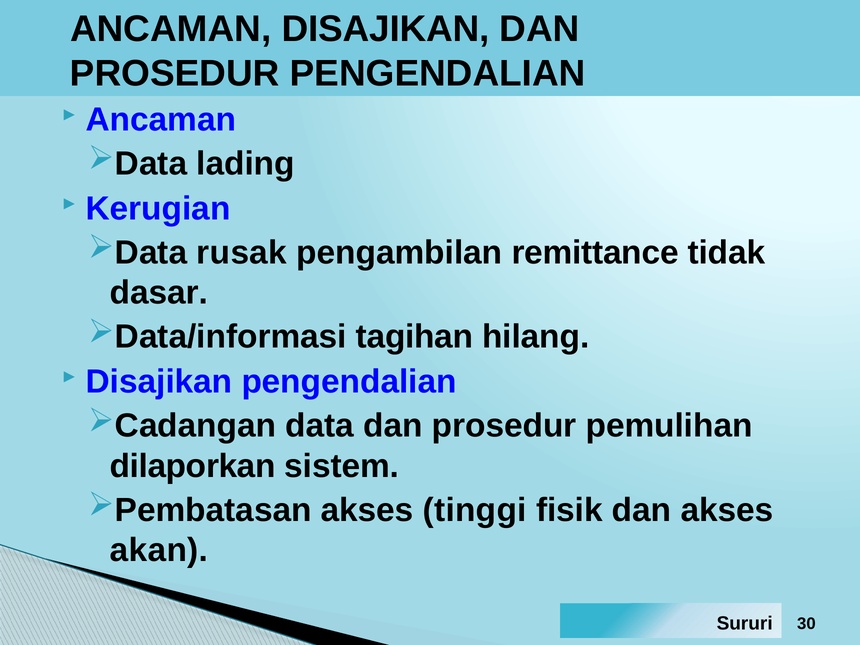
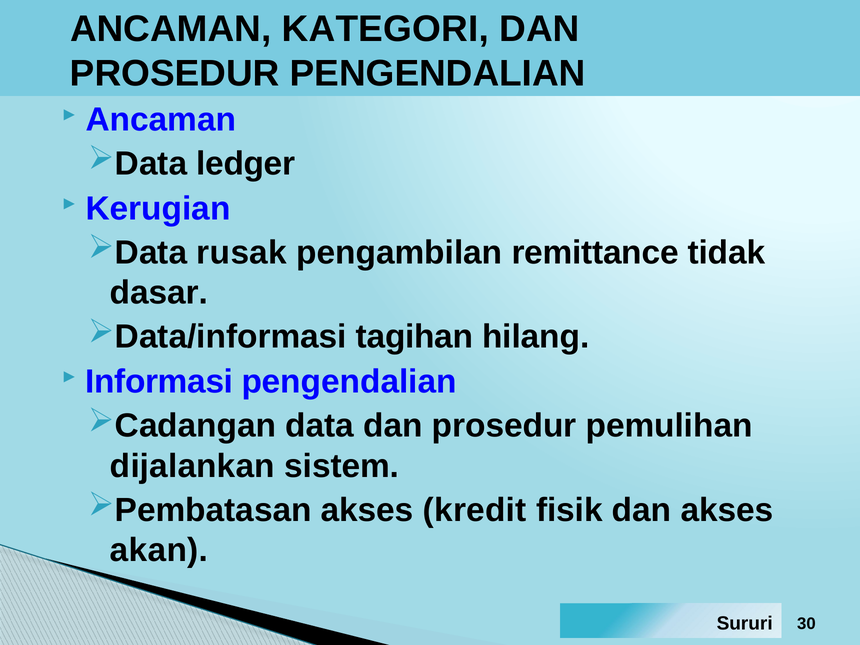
ANCAMAN DISAJIKAN: DISAJIKAN -> KATEGORI
lading: lading -> ledger
Disajikan at (159, 382): Disajikan -> Informasi
dilaporkan: dilaporkan -> dijalankan
tinggi: tinggi -> kredit
